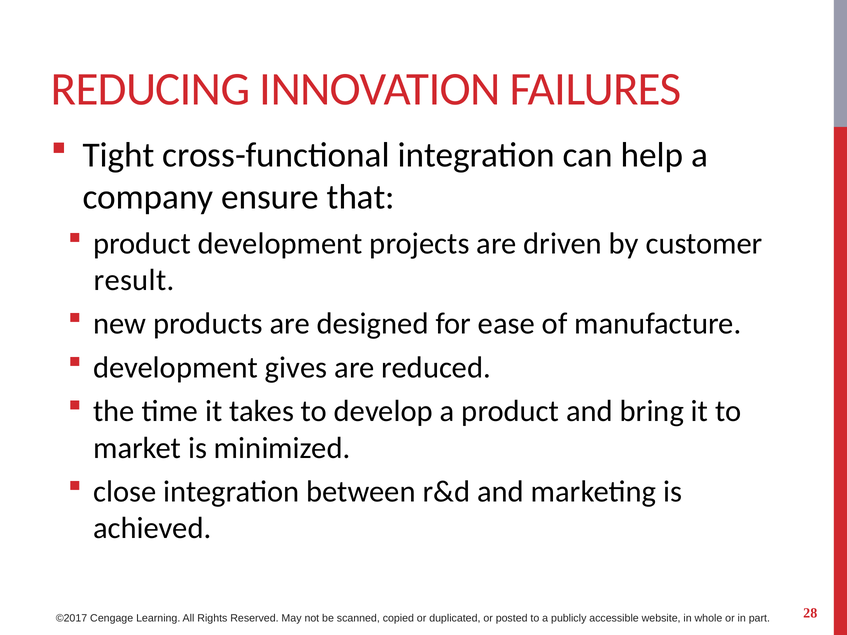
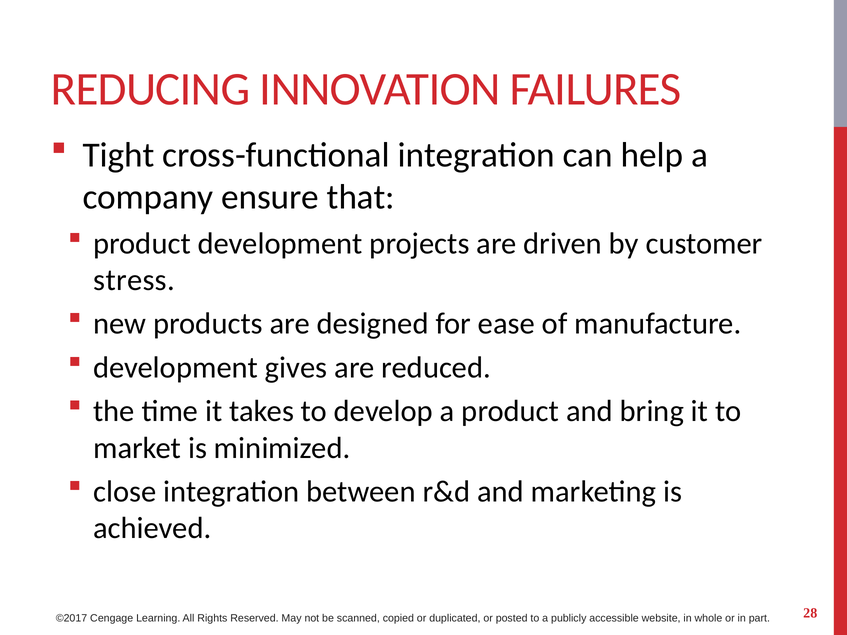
result: result -> stress
